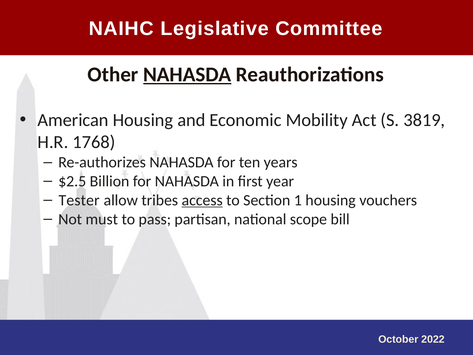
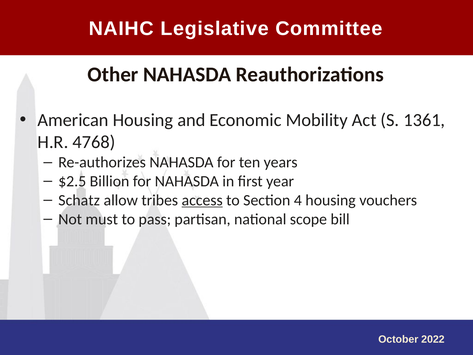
NAHASDA at (187, 74) underline: present -> none
3819: 3819 -> 1361
1768: 1768 -> 4768
Tester: Tester -> Schatz
1: 1 -> 4
